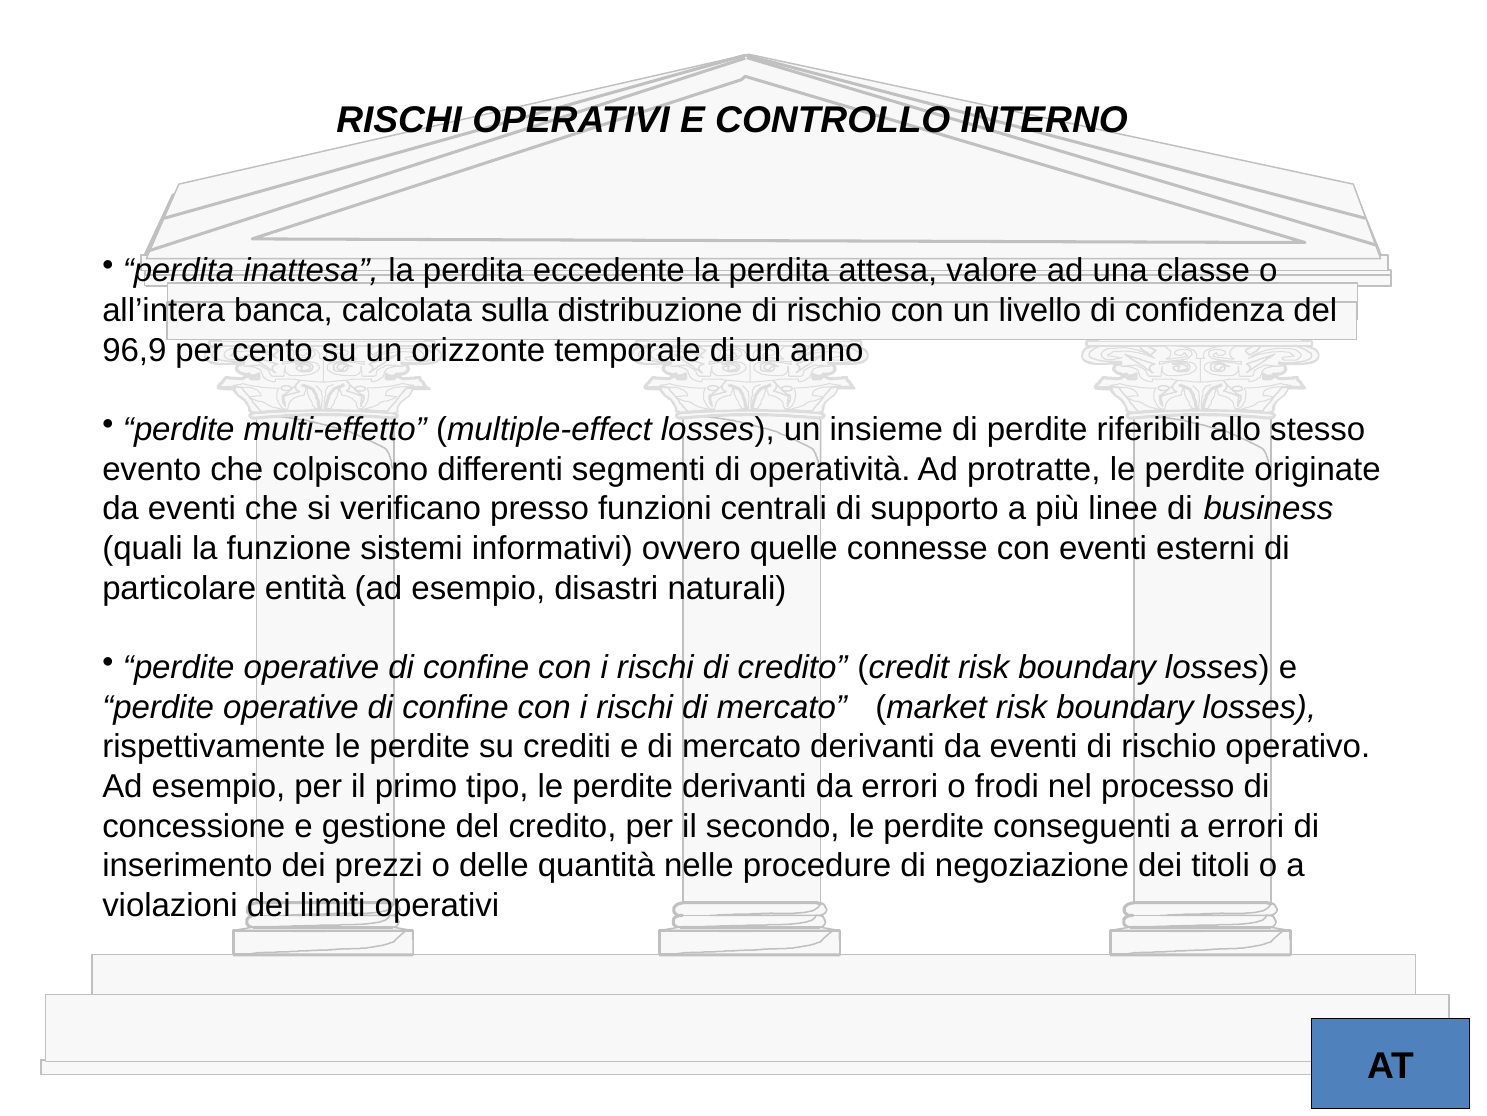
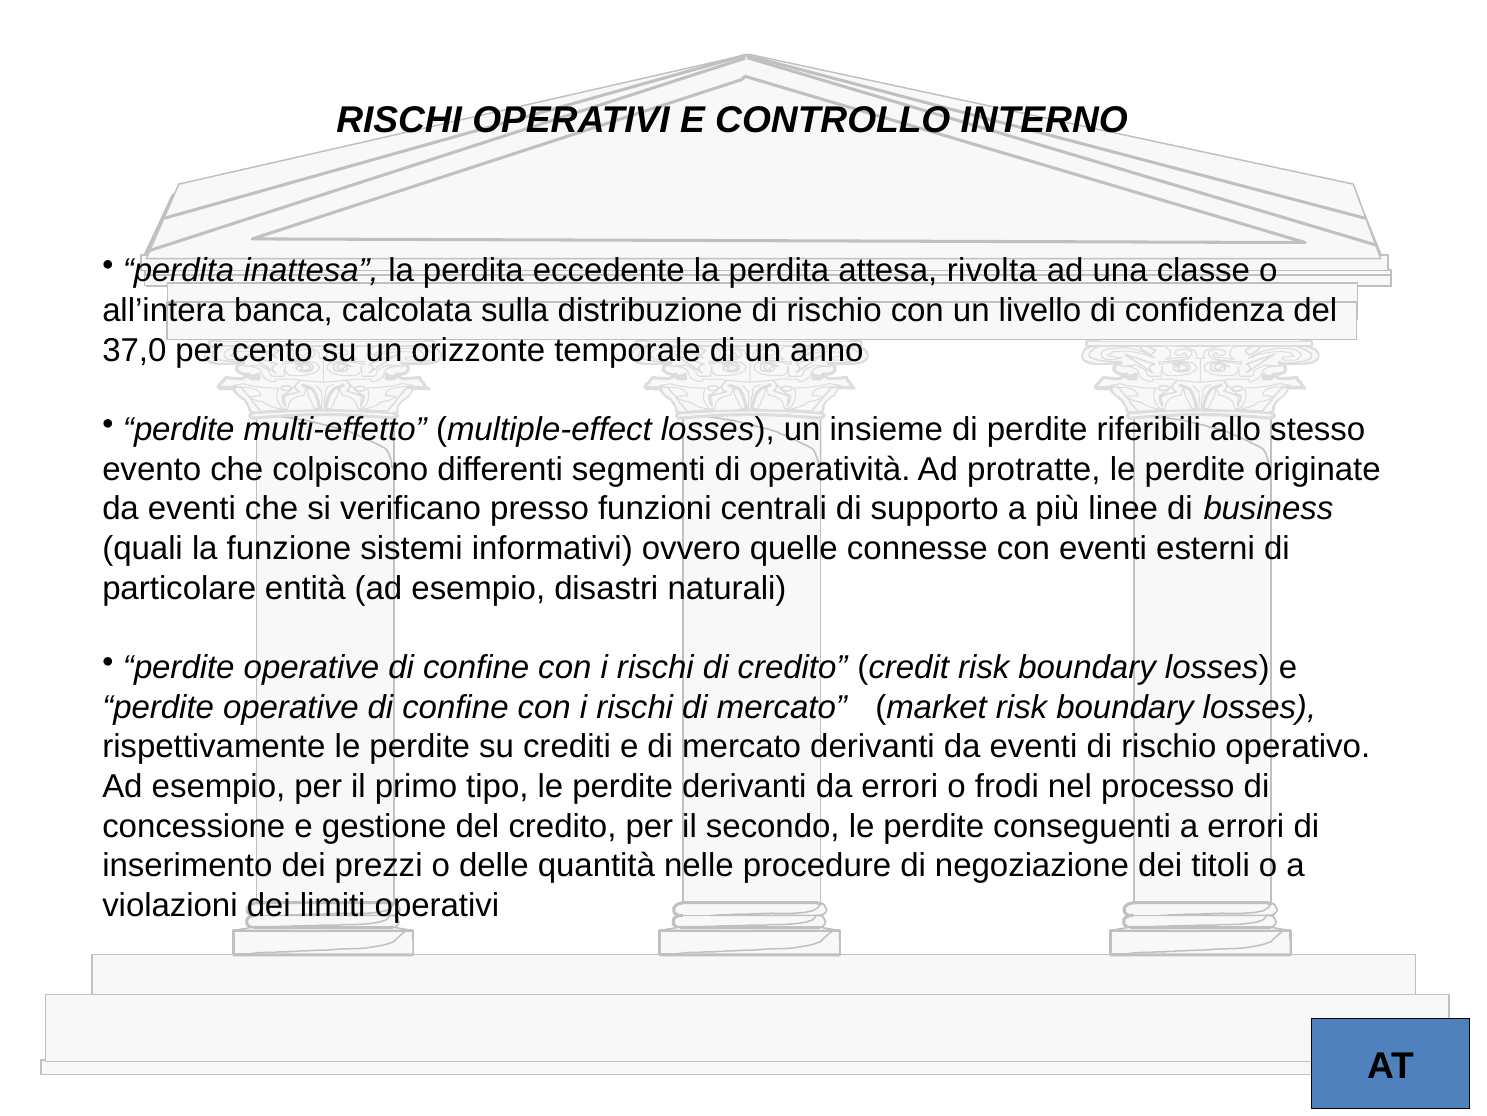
valore: valore -> rivolta
96,9: 96,9 -> 37,0
